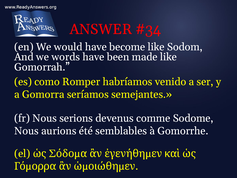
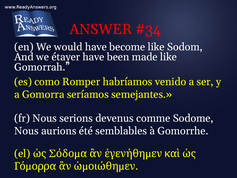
words: words -> étayer
